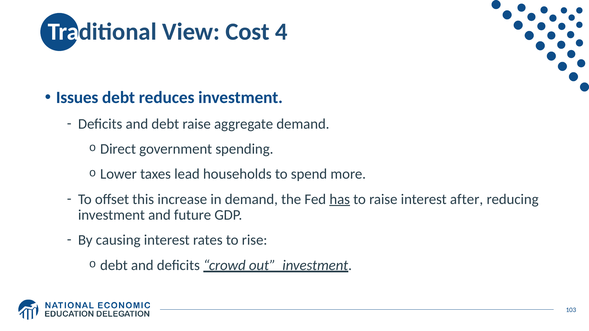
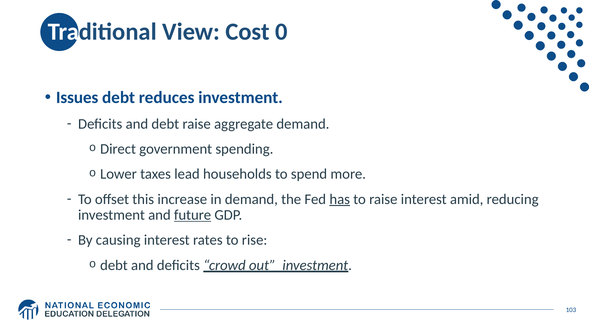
4: 4 -> 0
after: after -> amid
future underline: none -> present
